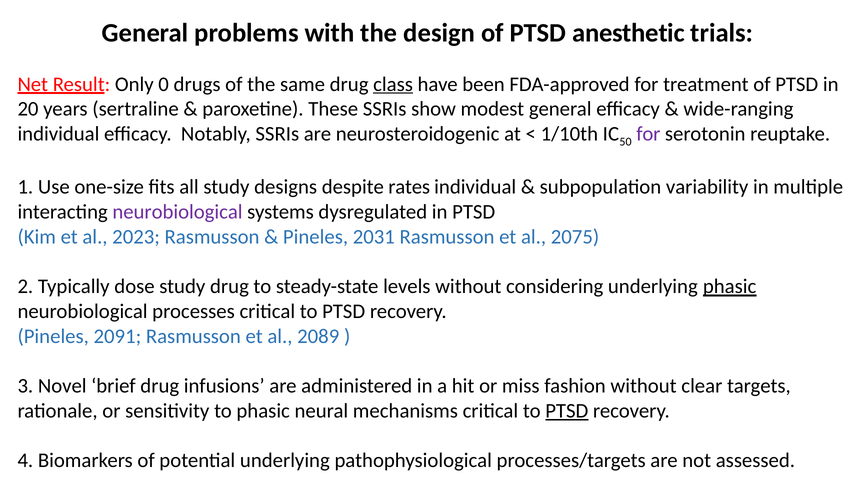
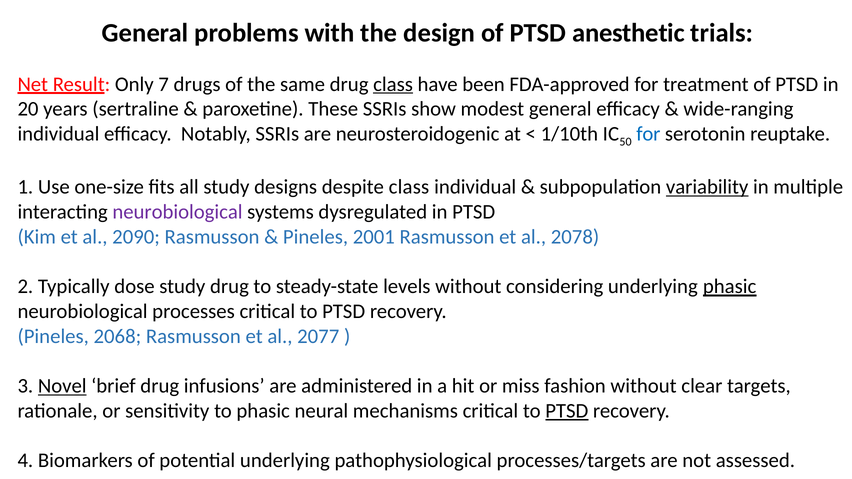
0: 0 -> 7
for at (648, 134) colour: purple -> blue
despite rates: rates -> class
variability underline: none -> present
2023: 2023 -> 2090
2031: 2031 -> 2001
2075: 2075 -> 2078
2091: 2091 -> 2068
2089: 2089 -> 2077
Novel underline: none -> present
